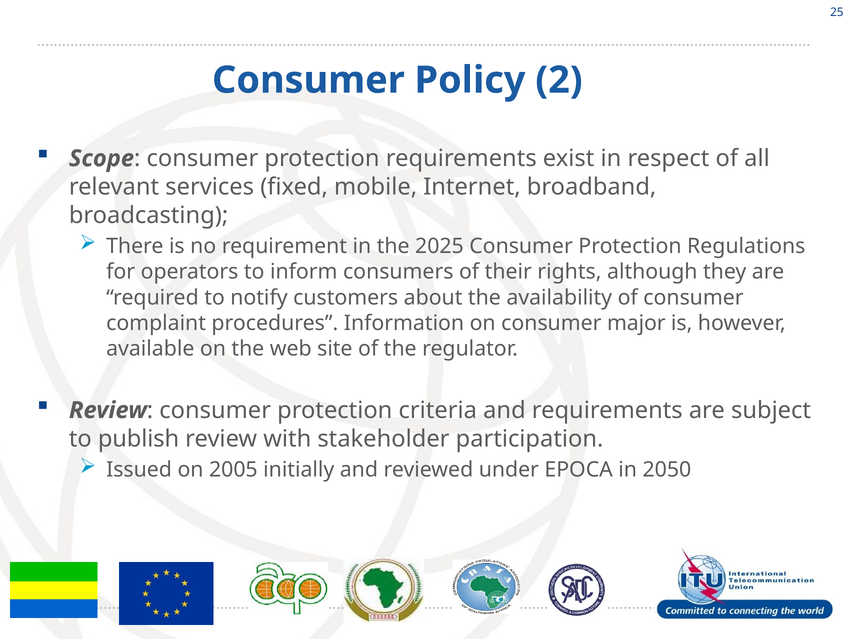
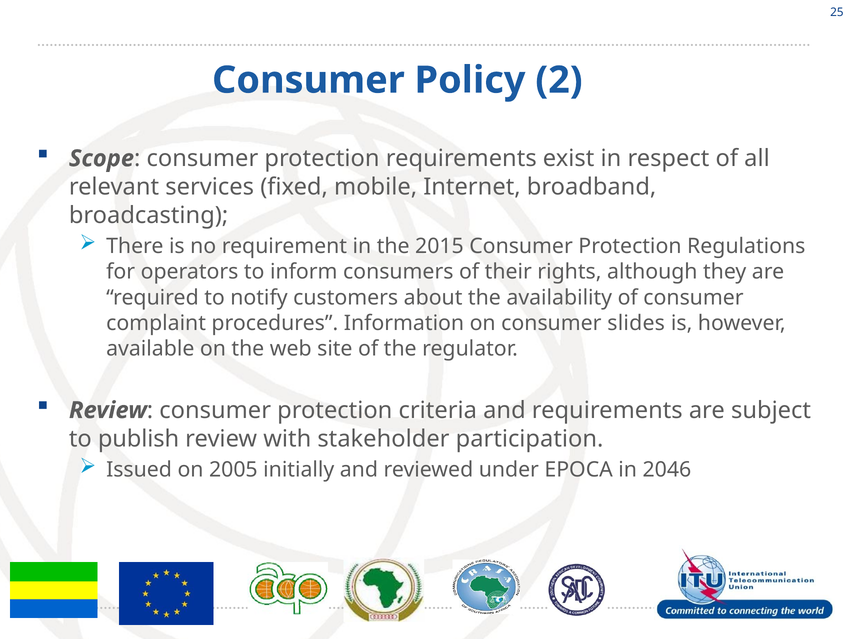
2025: 2025 -> 2015
major: major -> slides
2050: 2050 -> 2046
